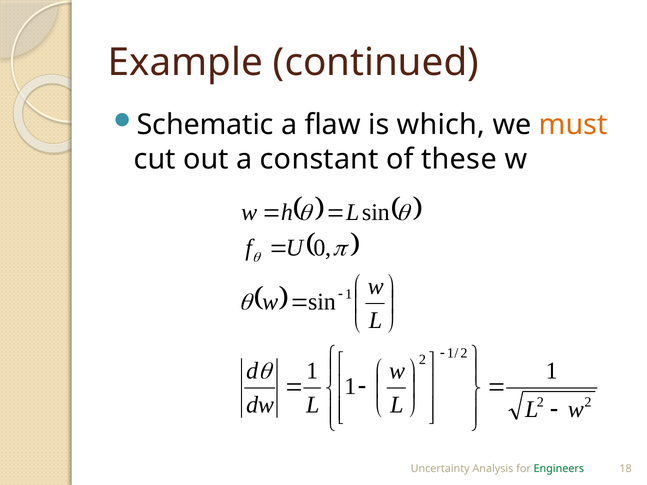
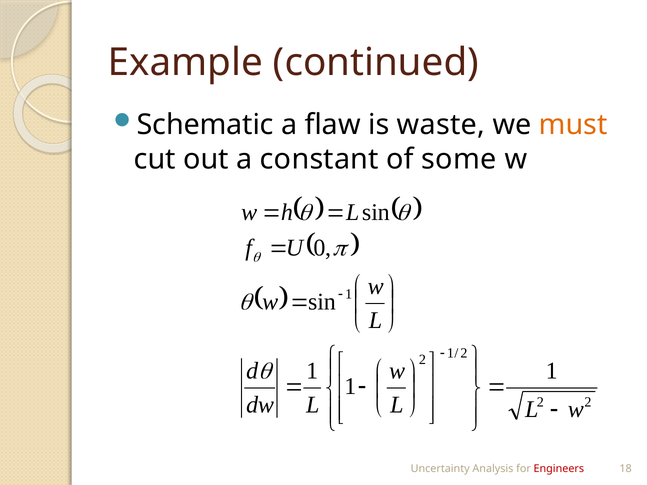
which: which -> waste
these: these -> some
Engineers colour: green -> red
